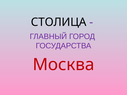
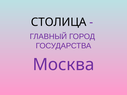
Москва colour: red -> purple
